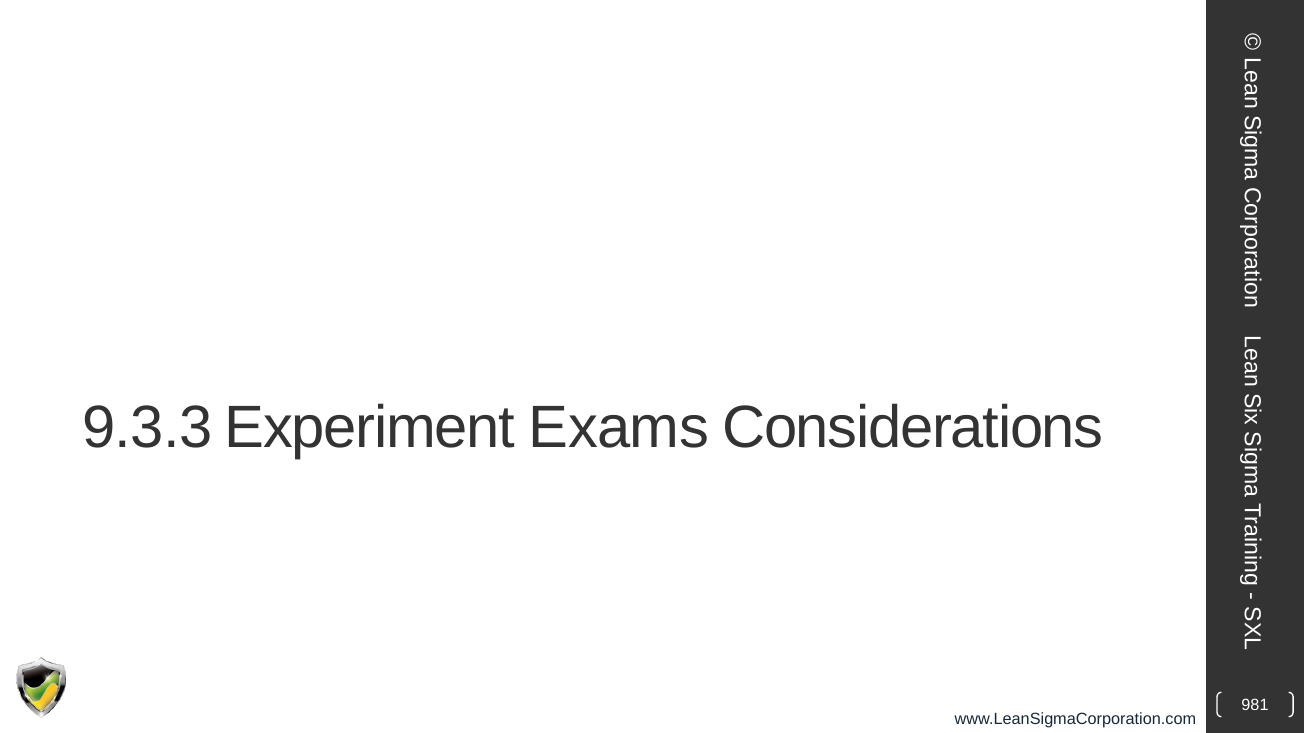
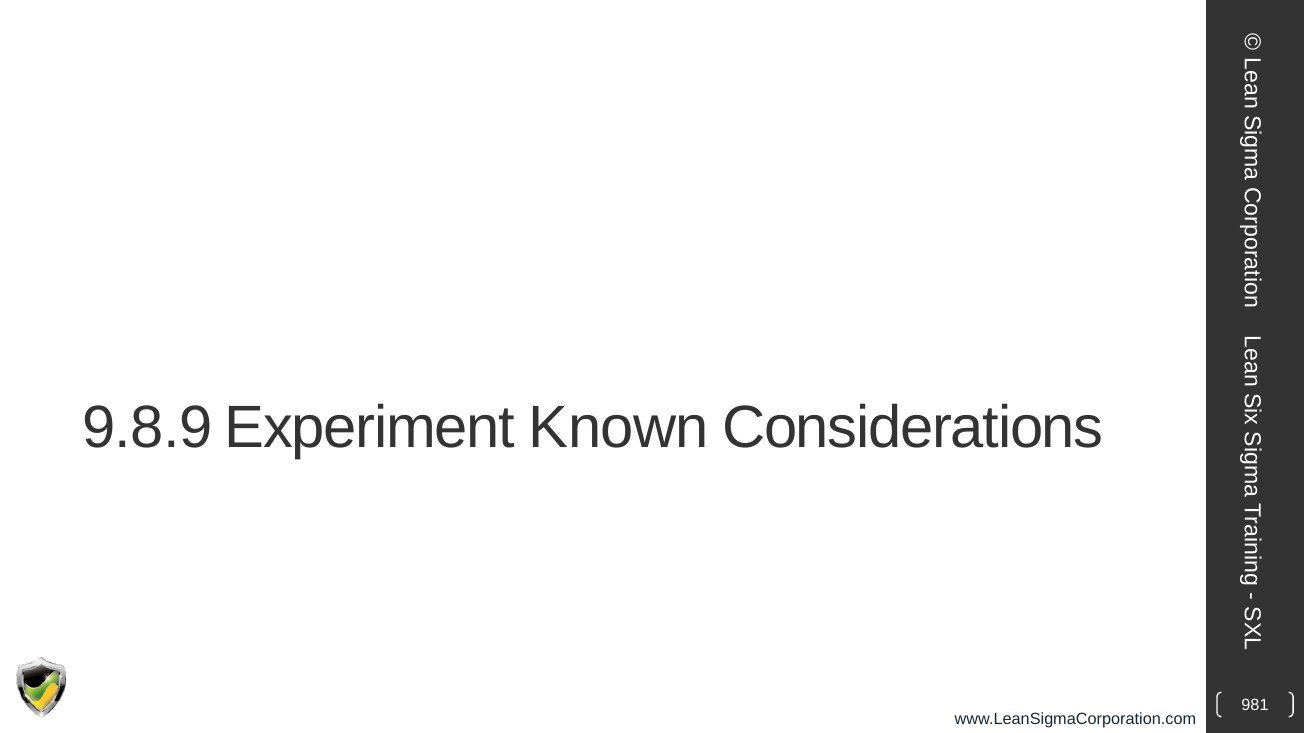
9.3.3: 9.3.3 -> 9.8.9
Exams: Exams -> Known
